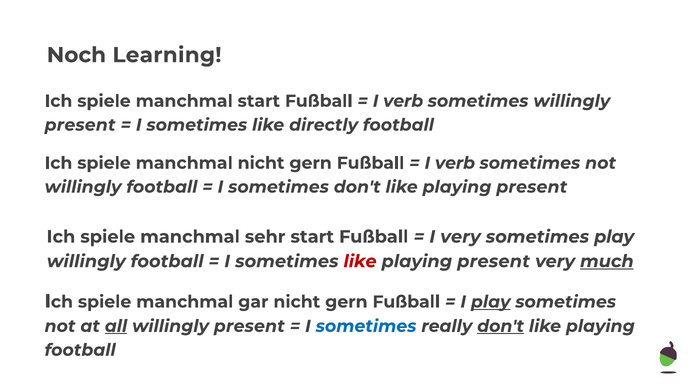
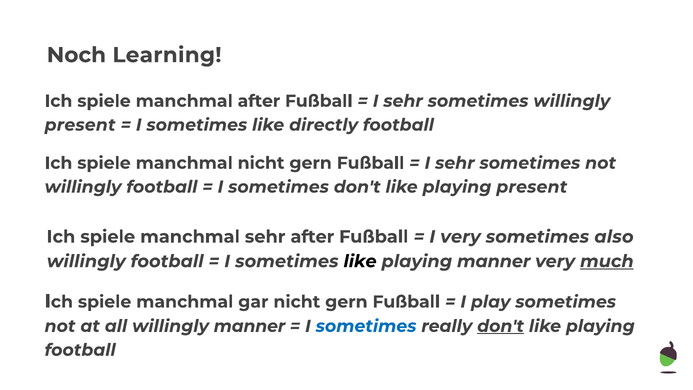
manchmal start: start -> after
verb at (403, 101): verb -> sehr
verb at (455, 163): verb -> sehr
sehr start: start -> after
sometimes play: play -> also
like at (360, 261) colour: red -> black
present at (494, 261): present -> manner
play at (491, 302) underline: present -> none
all underline: present -> none
present at (249, 326): present -> manner
